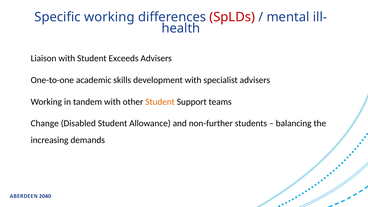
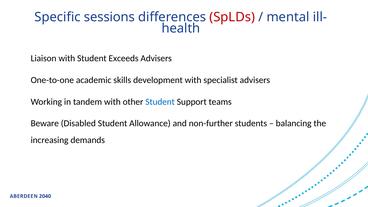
Specific working: working -> sessions
Student at (160, 102) colour: orange -> blue
Change: Change -> Beware
